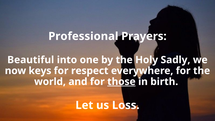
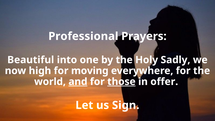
keys: keys -> high
respect: respect -> moving
and underline: none -> present
birth: birth -> offer
Loss: Loss -> Sign
